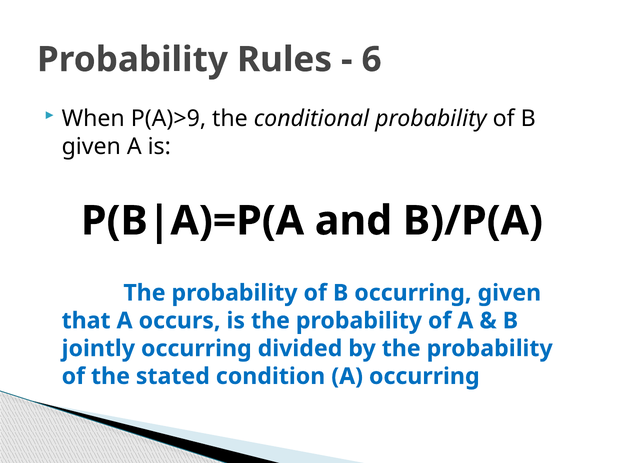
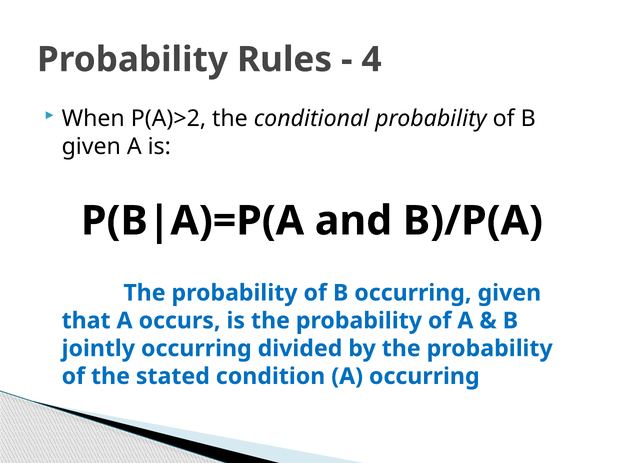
6: 6 -> 4
P(A)>9: P(A)>9 -> P(A)>2
